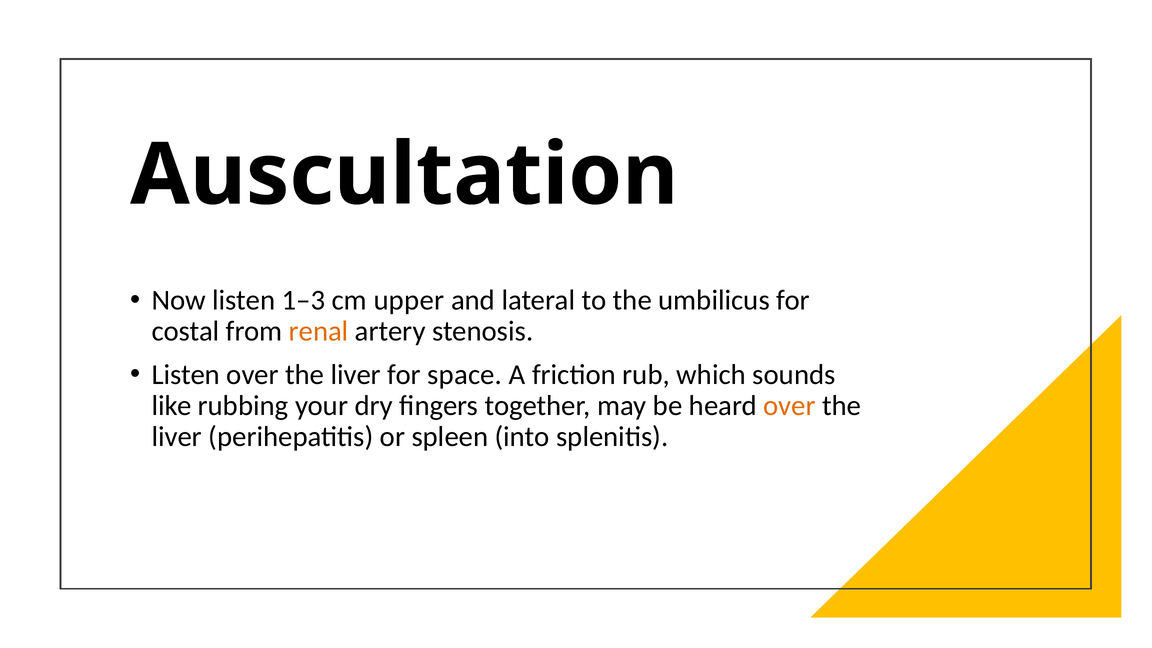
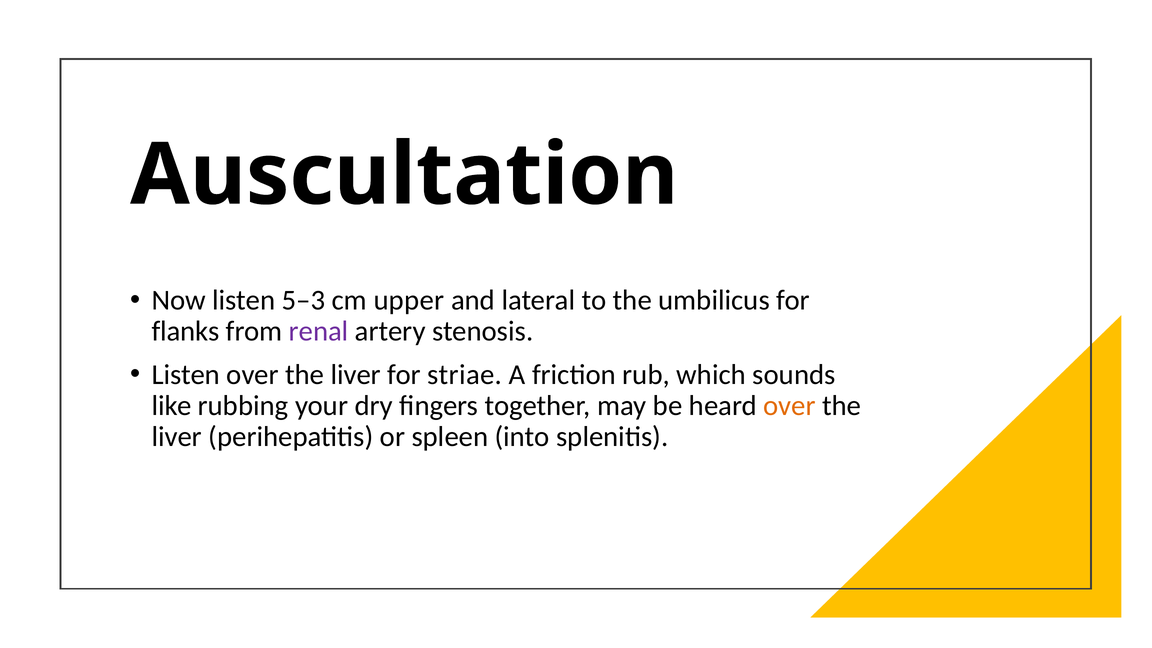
1–3: 1–3 -> 5–3
costal: costal -> flanks
renal colour: orange -> purple
space: space -> striae
